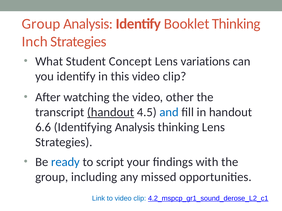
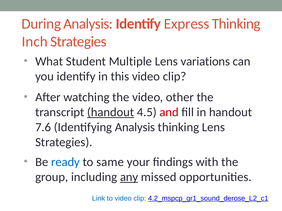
Group at (41, 24): Group -> During
Booklet: Booklet -> Express
Concept: Concept -> Multiple
and colour: blue -> red
6.6: 6.6 -> 7.6
script: script -> same
any underline: none -> present
